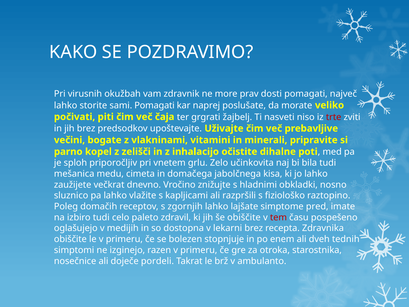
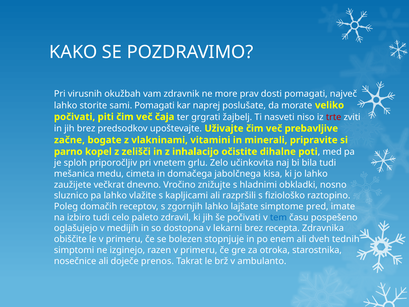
večini: večini -> začne
še obiščite: obiščite -> počivati
tem colour: red -> blue
pordeli: pordeli -> prenos
